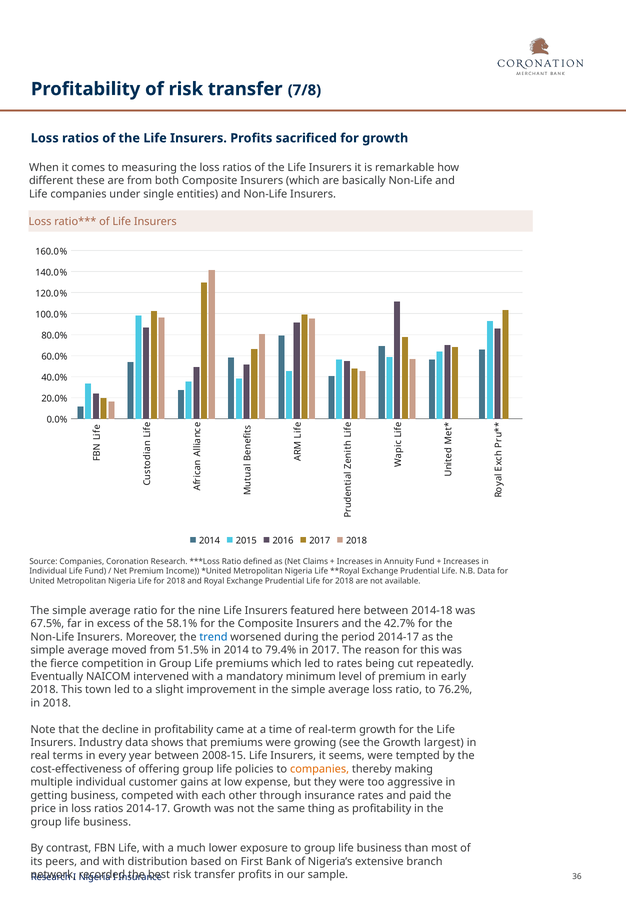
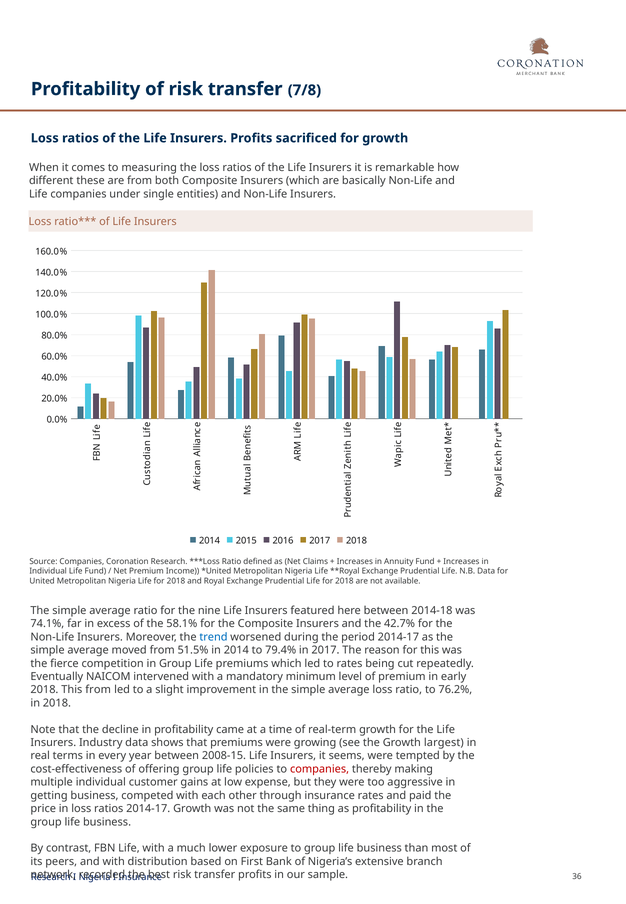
67.5%: 67.5% -> 74.1%
This town: town -> from
companies at (320, 769) colour: orange -> red
